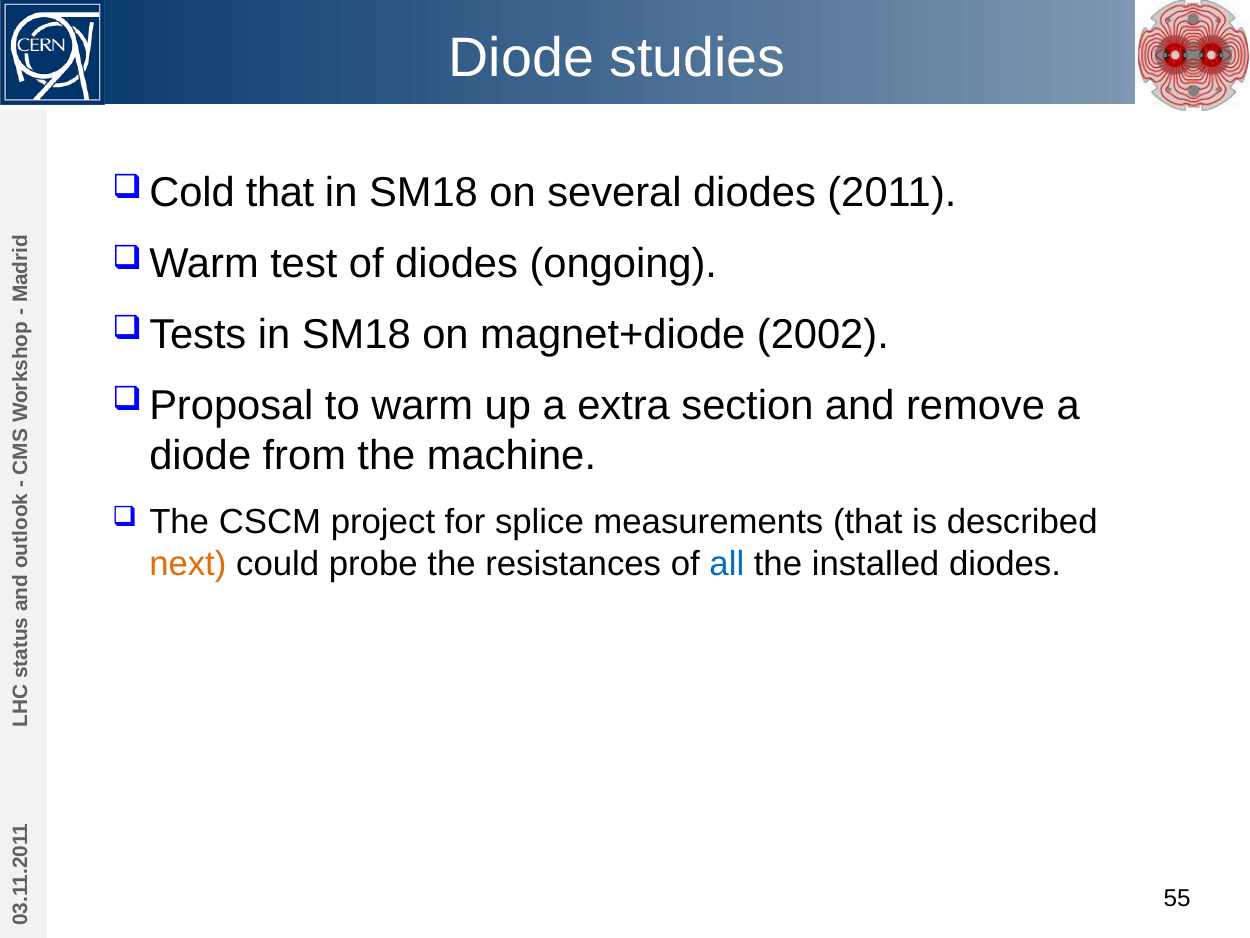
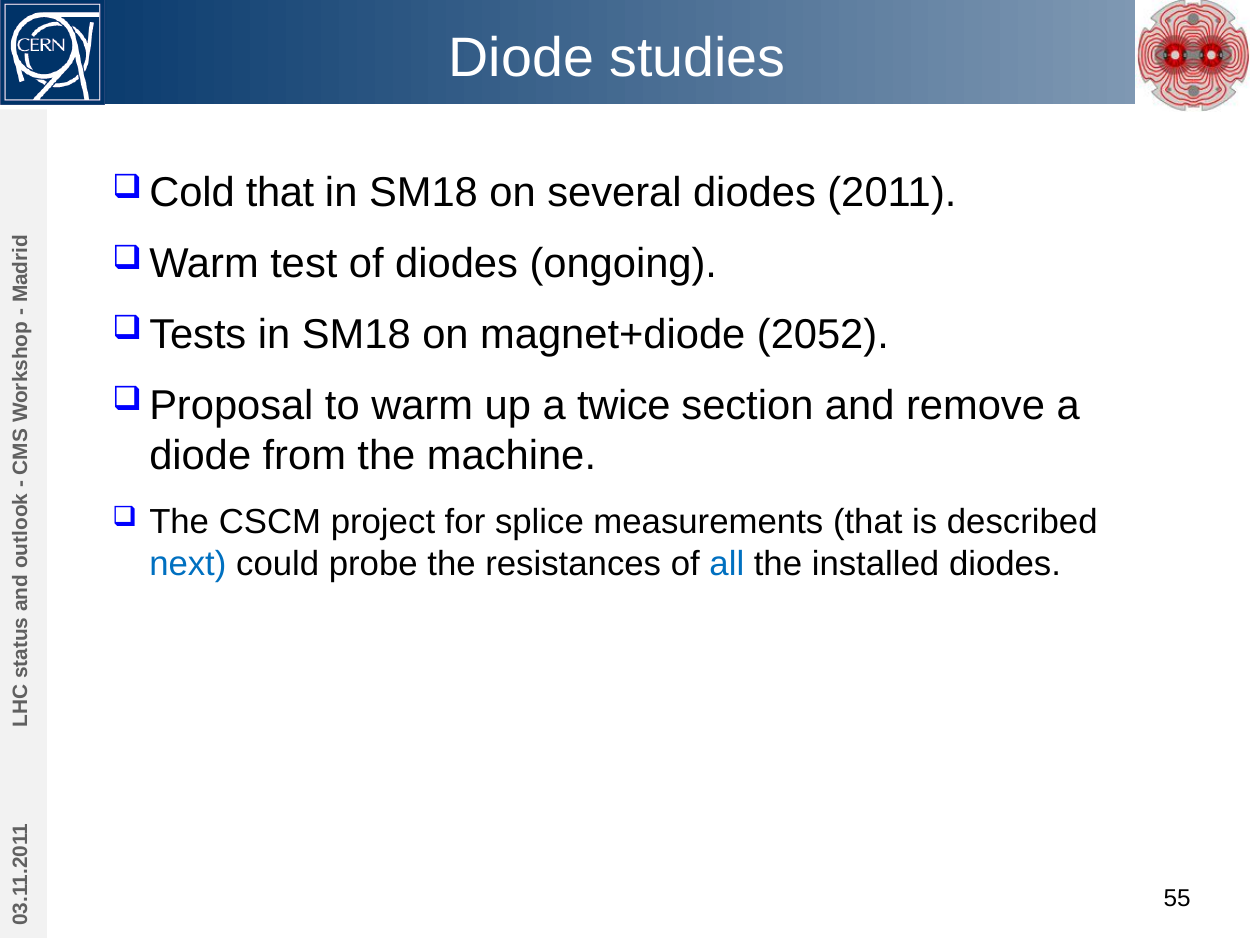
2002: 2002 -> 2052
extra: extra -> twice
next colour: orange -> blue
